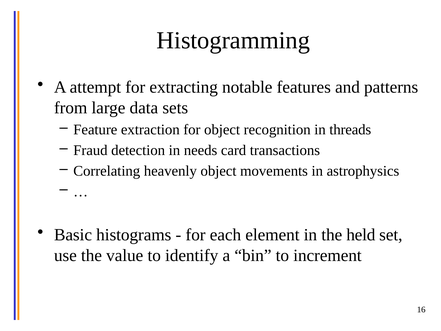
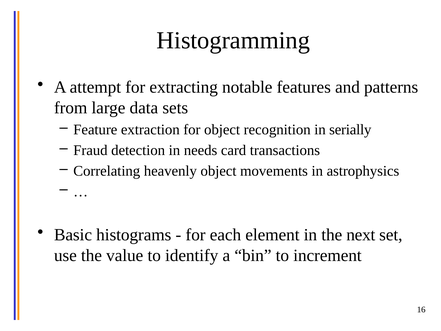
threads: threads -> serially
held: held -> next
